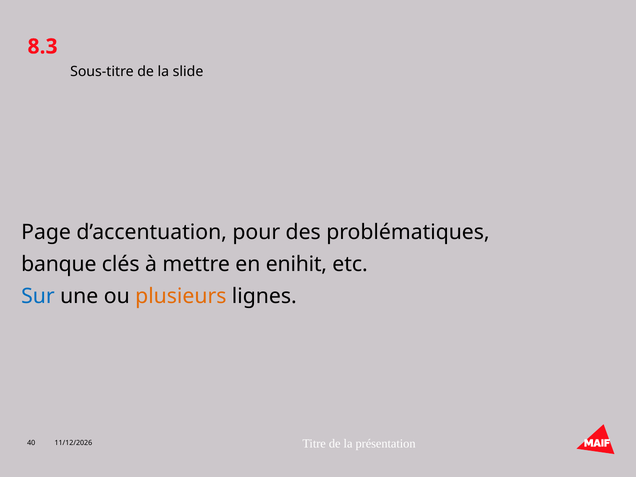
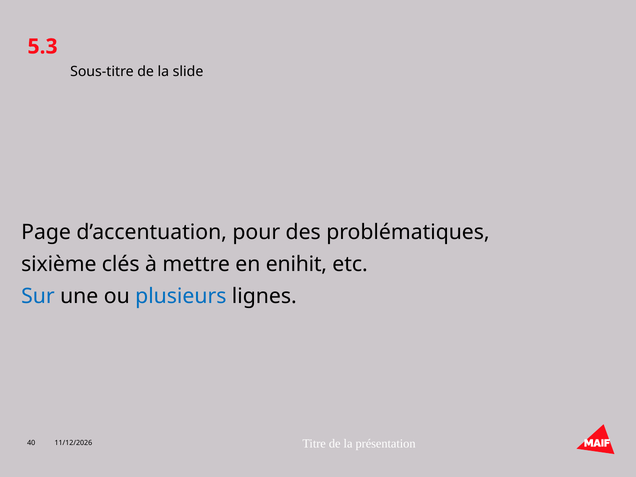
8.3: 8.3 -> 5.3
banque: banque -> sixième
plusieurs colour: orange -> blue
